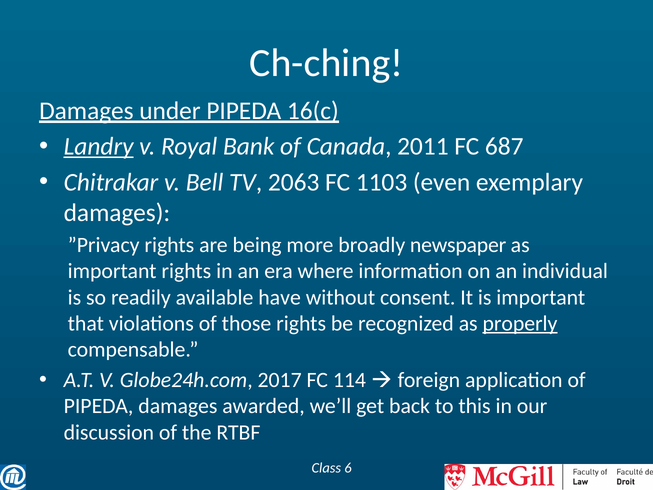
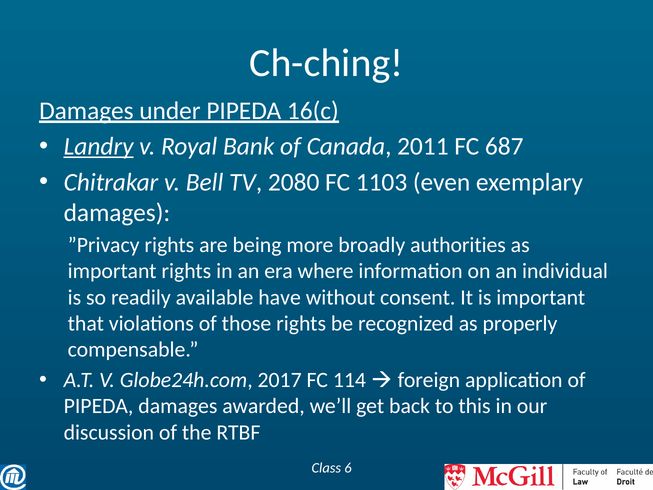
2063: 2063 -> 2080
newspaper: newspaper -> authorities
properly underline: present -> none
